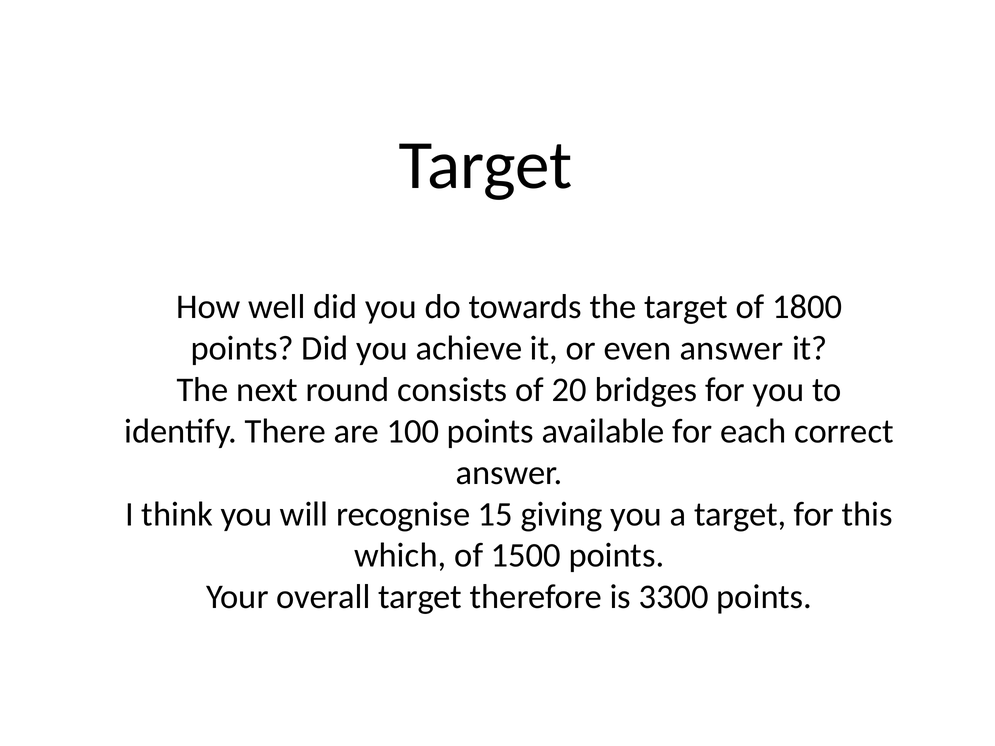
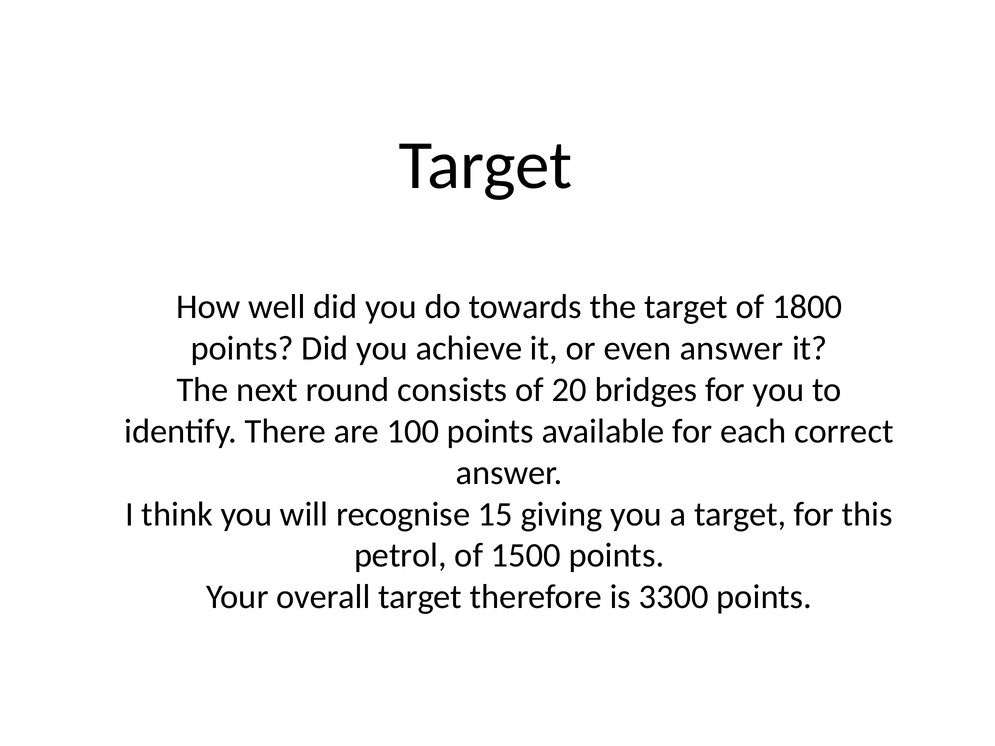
which: which -> petrol
